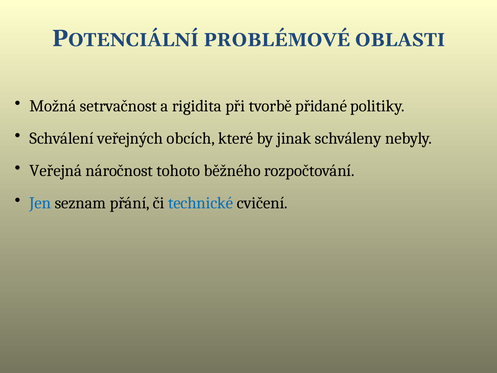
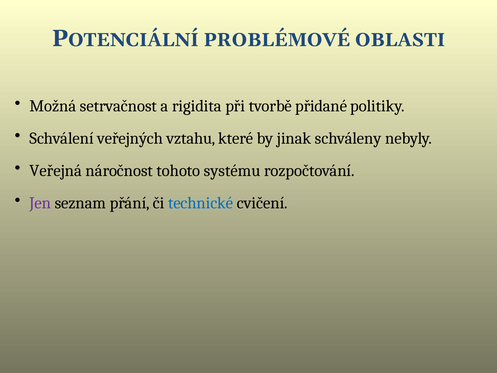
obcích: obcích -> vztahu
běžného: běžného -> systému
Jen colour: blue -> purple
